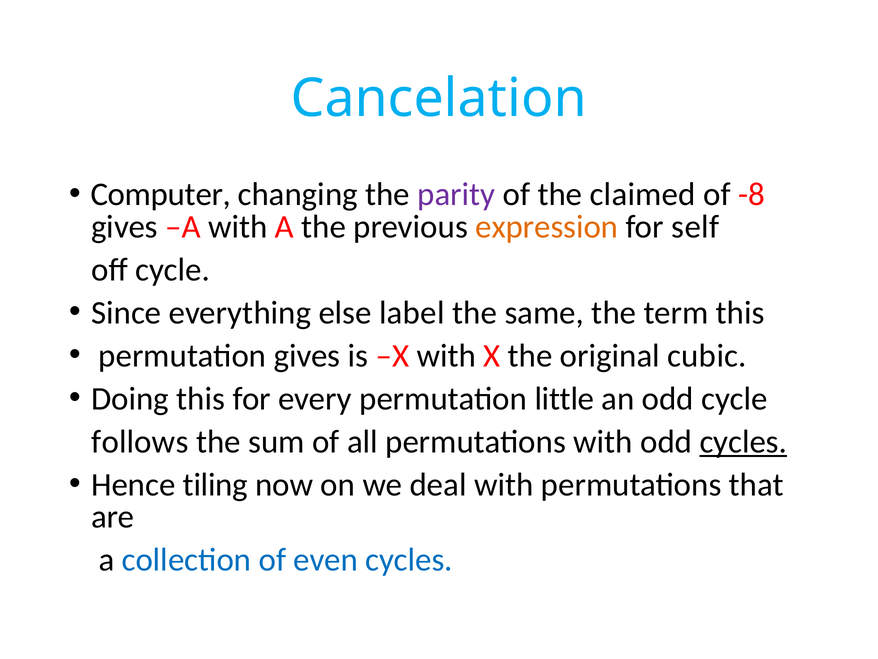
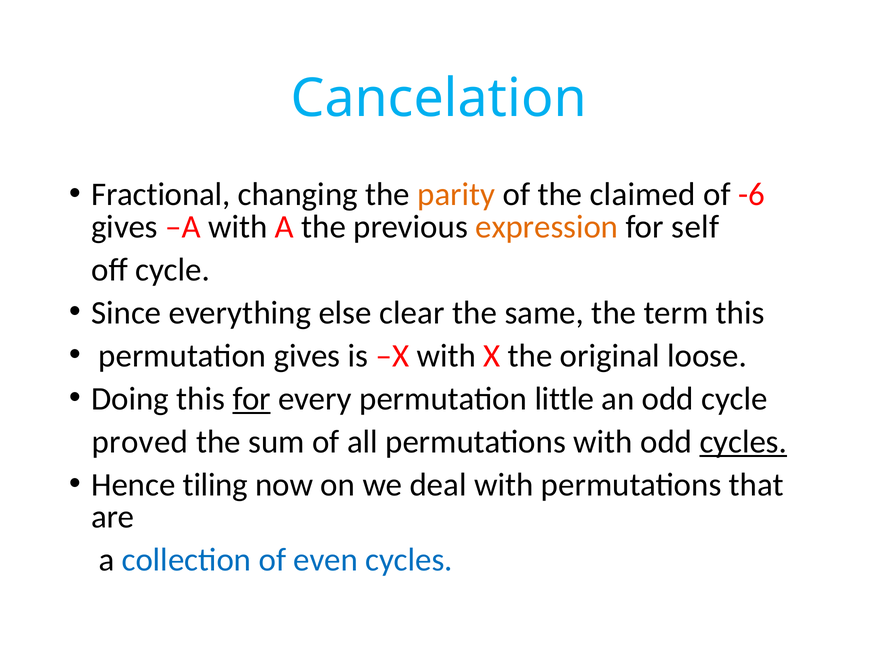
Computer: Computer -> Fractional
parity colour: purple -> orange
-8: -8 -> -6
label: label -> clear
cubic: cubic -> loose
for at (252, 398) underline: none -> present
follows: follows -> proved
